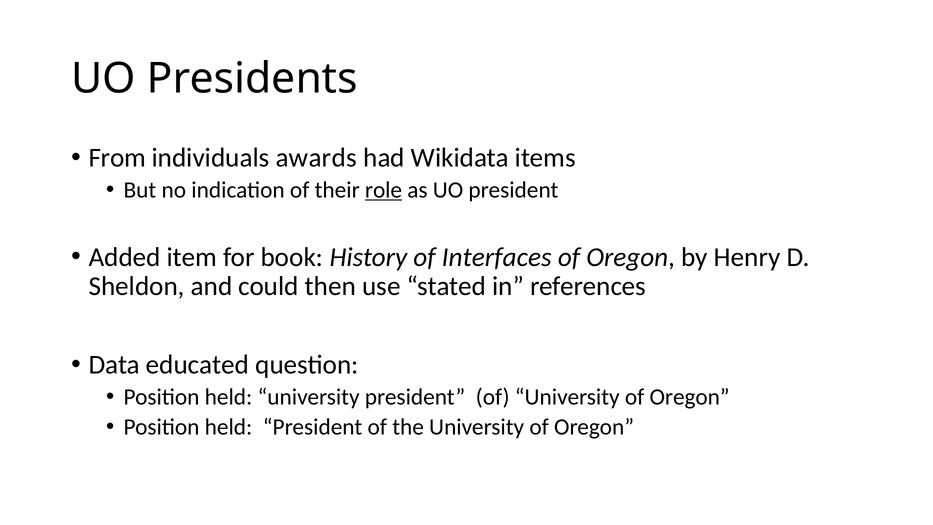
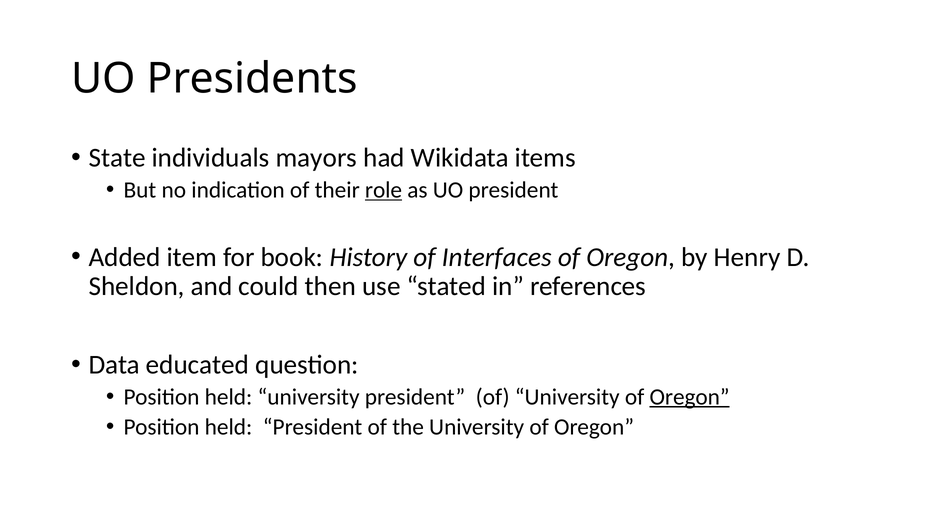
From: From -> State
awards: awards -> mayors
Oregon at (690, 397) underline: none -> present
